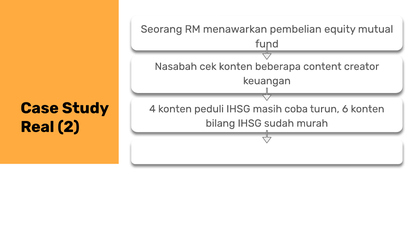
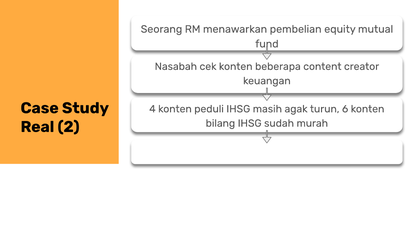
coba: coba -> agak
